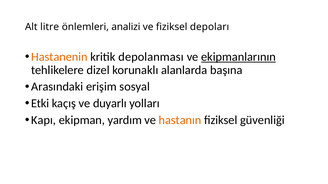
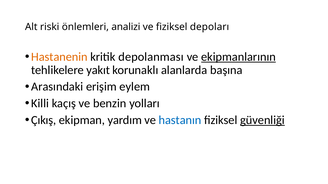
litre: litre -> riski
dizel: dizel -> yakıt
sosyal: sosyal -> eylem
Etki: Etki -> Killi
duyarlı: duyarlı -> benzin
Kapı: Kapı -> Çıkış
hastanın colour: orange -> blue
güvenliği underline: none -> present
